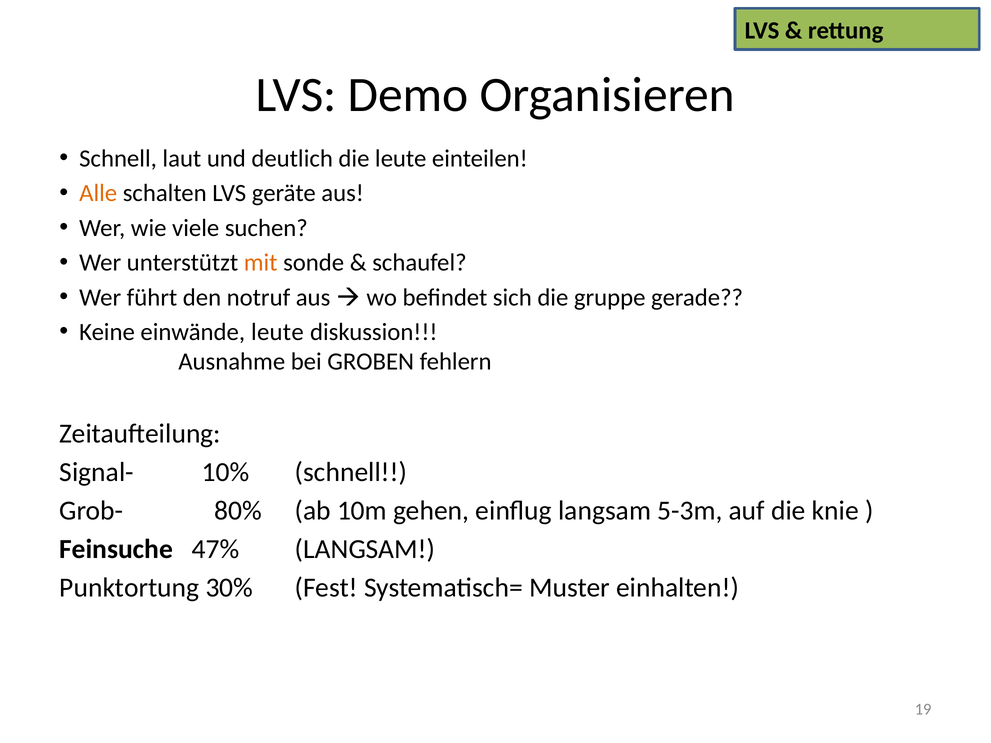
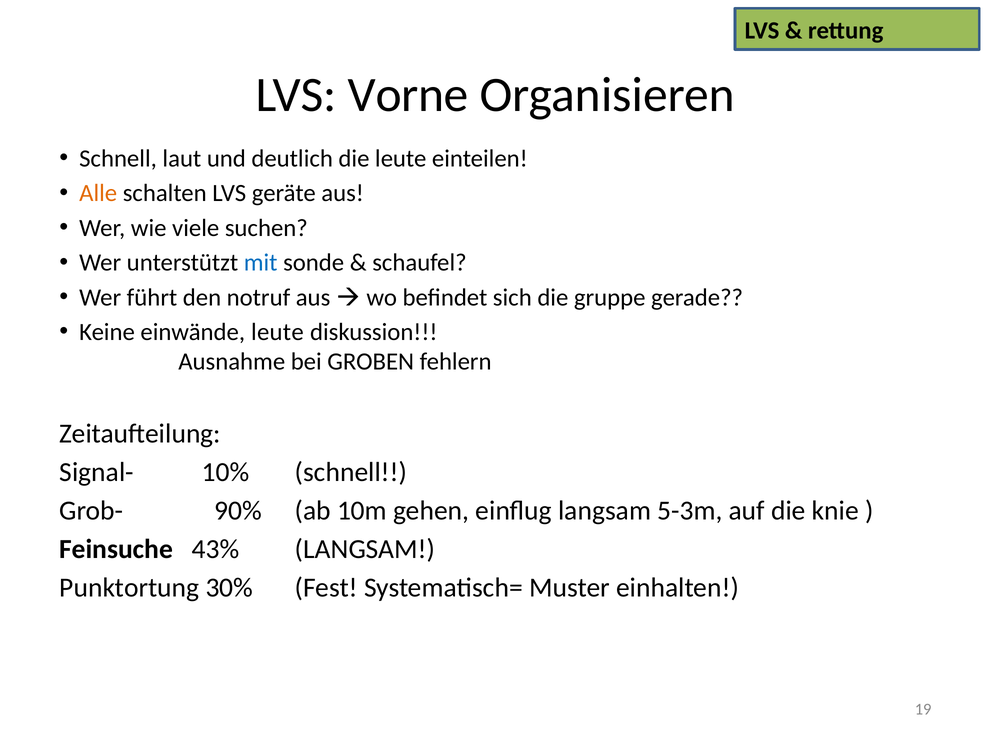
Demo: Demo -> Vorne
mit colour: orange -> blue
80%: 80% -> 90%
47%: 47% -> 43%
